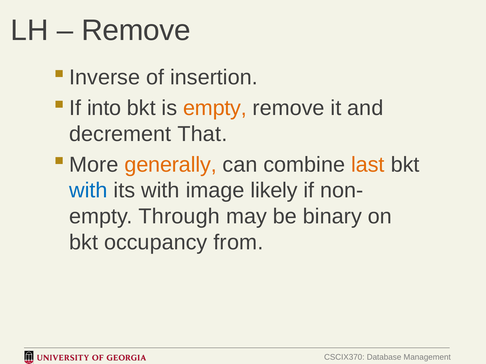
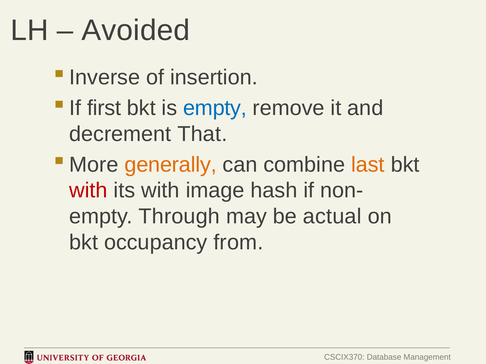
Remove at (136, 30): Remove -> Avoided
into: into -> first
empty at (215, 108) colour: orange -> blue
with at (88, 191) colour: blue -> red
likely: likely -> hash
binary: binary -> actual
